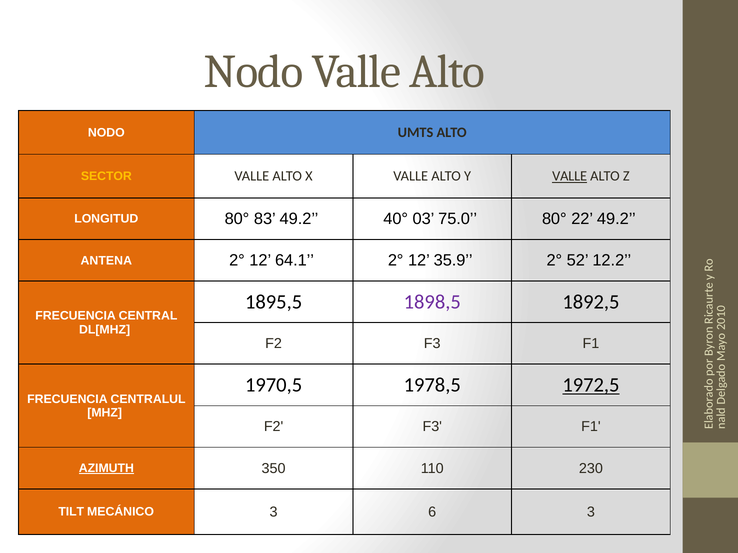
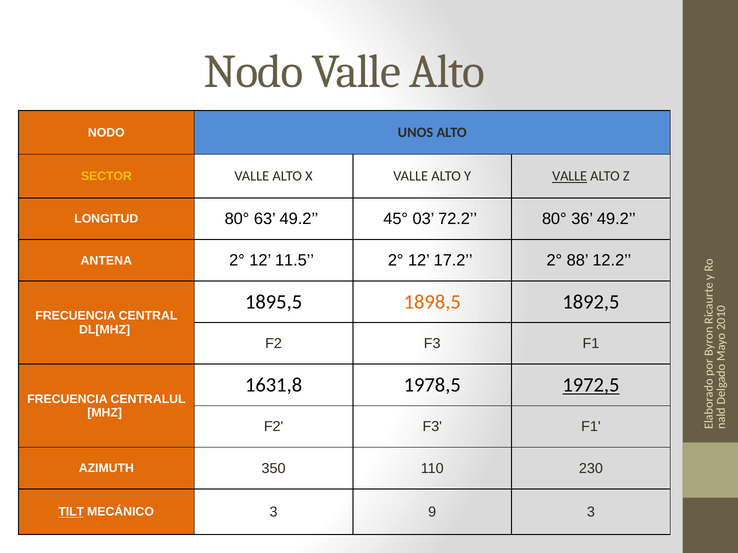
UMTS: UMTS -> UNOS
83: 83 -> 63
40°: 40° -> 45°
75.0: 75.0 -> 72.2
22: 22 -> 36
64.1: 64.1 -> 11.5
35.9: 35.9 -> 17.2
52: 52 -> 88
1898,5 colour: purple -> orange
1970,5: 1970,5 -> 1631,8
AZIMUTH underline: present -> none
TILT underline: none -> present
6: 6 -> 9
